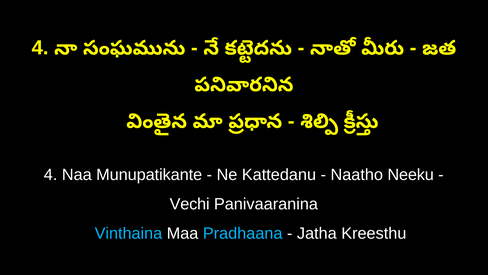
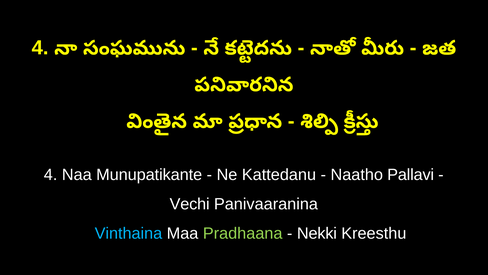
Neeku: Neeku -> Pallavi
Pradhaana colour: light blue -> light green
Jatha: Jatha -> Nekki
